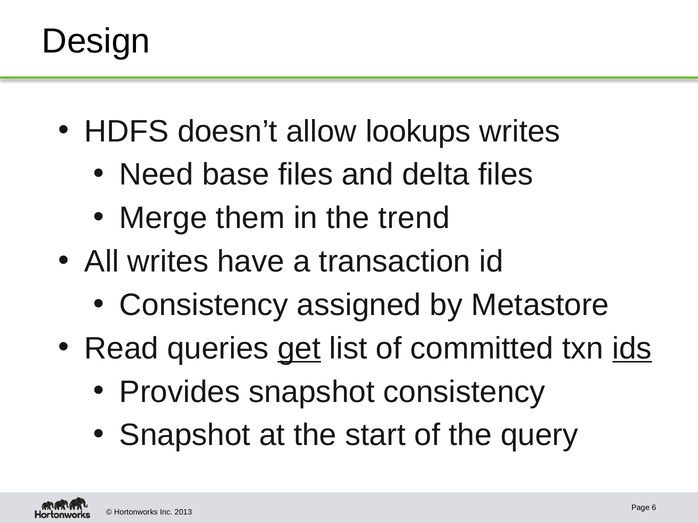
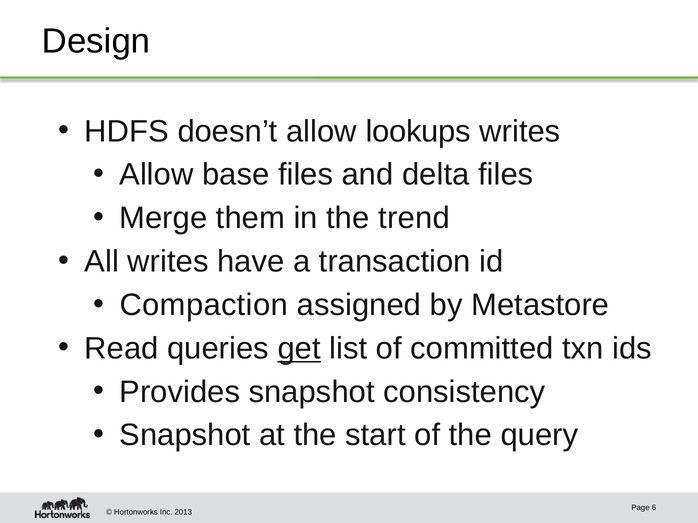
Need at (156, 175): Need -> Allow
Consistency at (204, 305): Consistency -> Compaction
ids underline: present -> none
